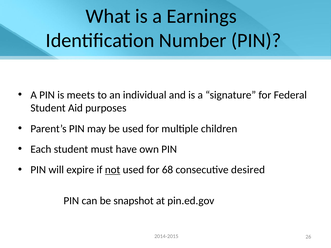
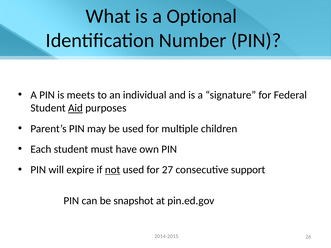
Earnings: Earnings -> Optional
Aid underline: none -> present
68: 68 -> 27
desired: desired -> support
